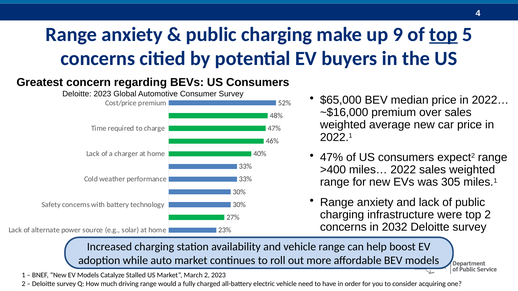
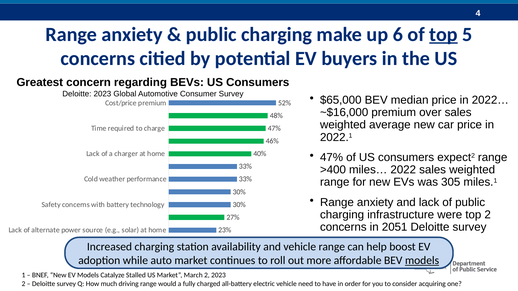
9: 9 -> 6
2032: 2032 -> 2051
models at (422, 261) underline: none -> present
